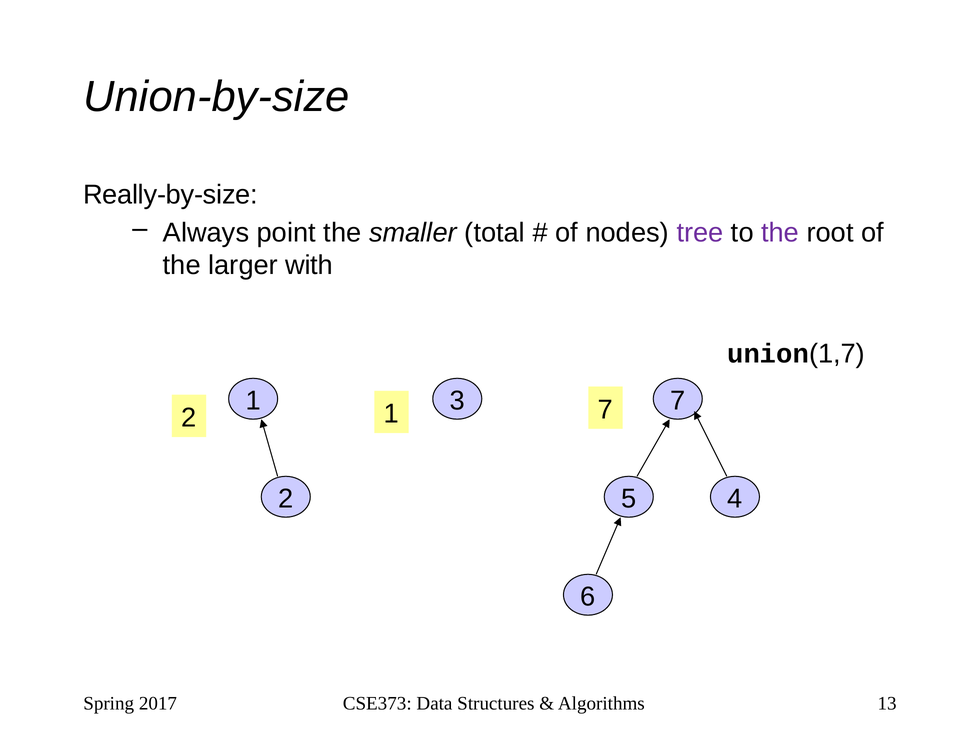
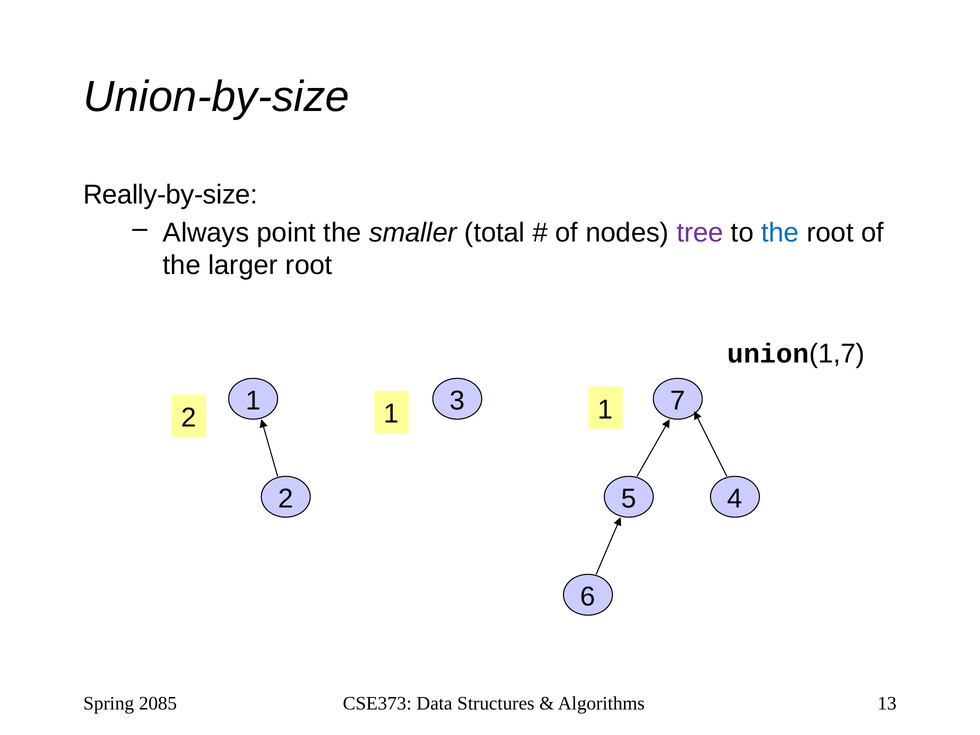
the at (780, 233) colour: purple -> blue
larger with: with -> root
2 7: 7 -> 1
2017: 2017 -> 2085
